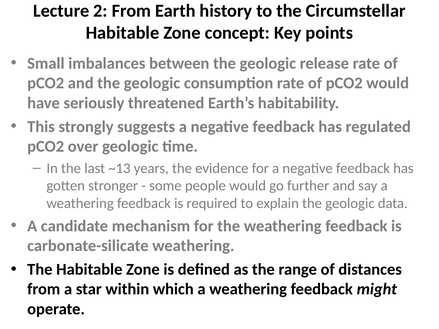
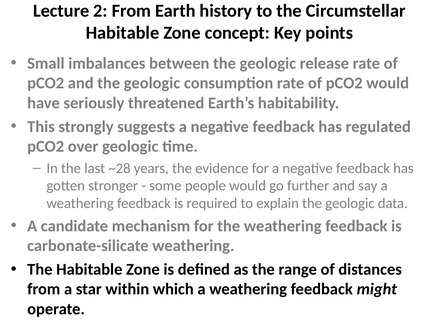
~13: ~13 -> ~28
